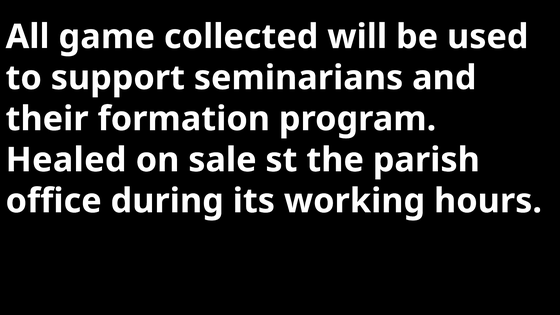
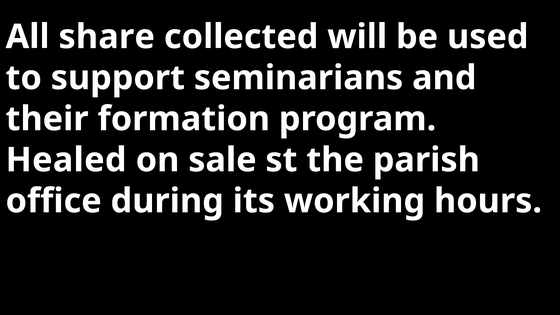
game: game -> share
